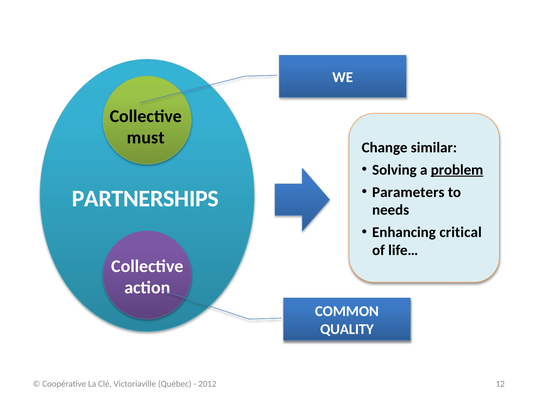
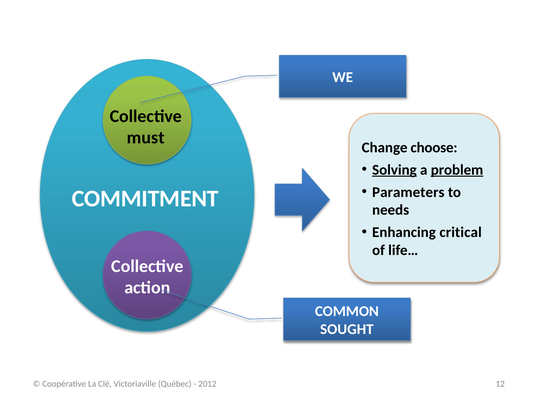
similar: similar -> choose
Solving underline: none -> present
PARTNERSHIPS: PARTNERSHIPS -> COMMITMENT
QUALITY: QUALITY -> SOUGHT
